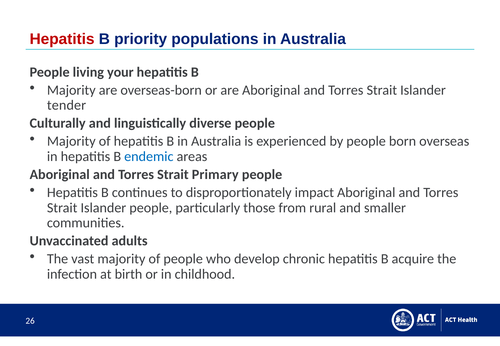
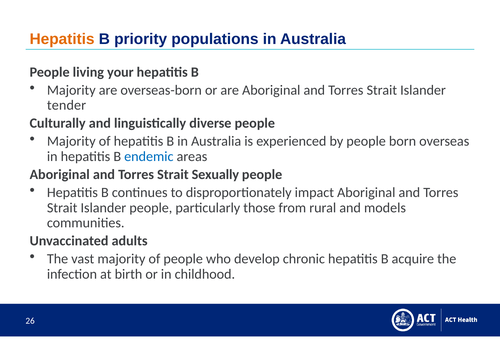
Hepatitis at (62, 39) colour: red -> orange
Primary: Primary -> Sexually
smaller: smaller -> models
